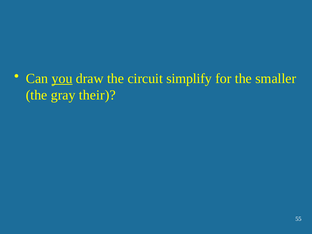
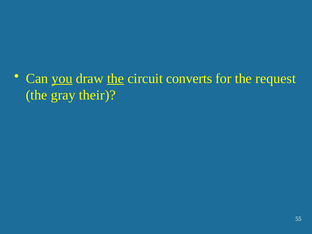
the at (116, 78) underline: none -> present
simplify: simplify -> converts
smaller: smaller -> request
